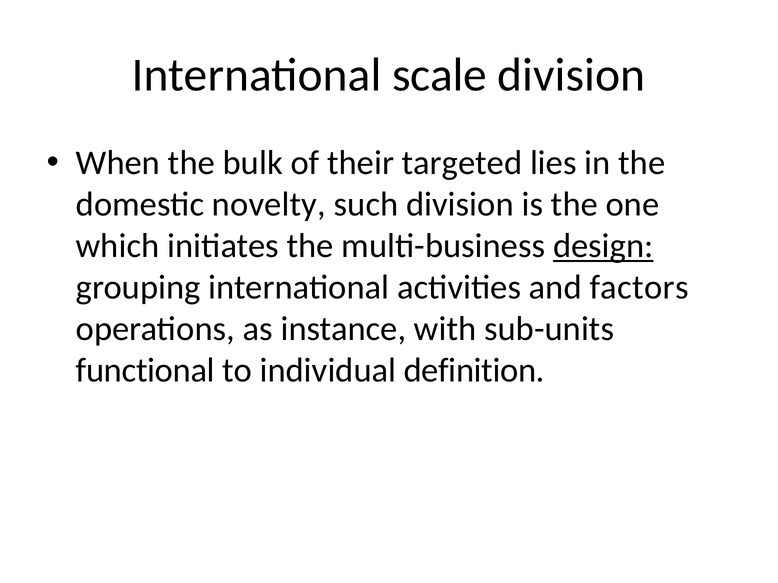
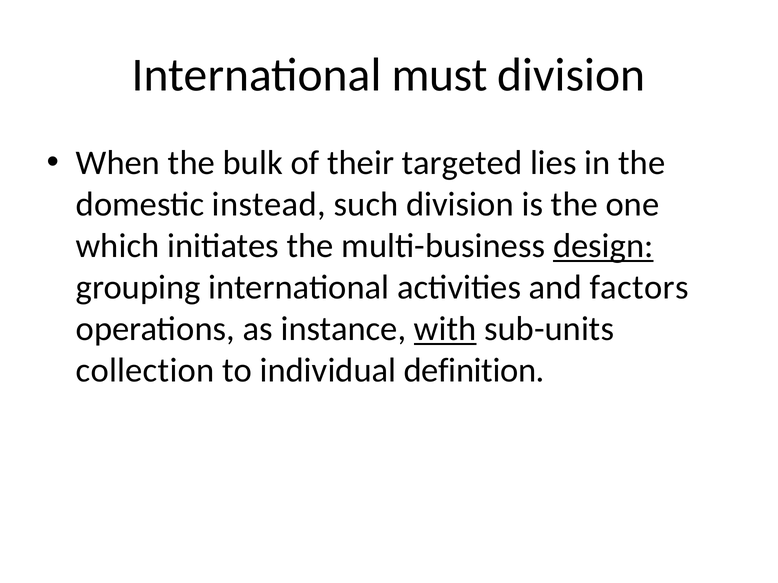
scale: scale -> must
novelty: novelty -> instead
with underline: none -> present
functional: functional -> collection
